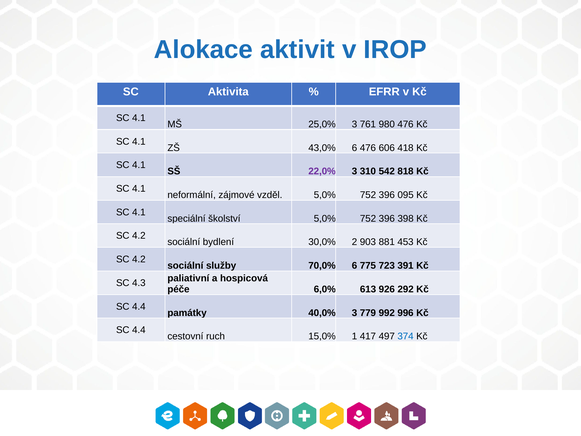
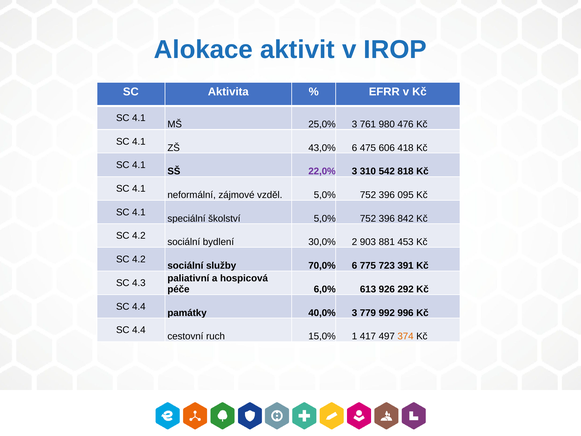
6 476: 476 -> 475
398: 398 -> 842
374 colour: blue -> orange
